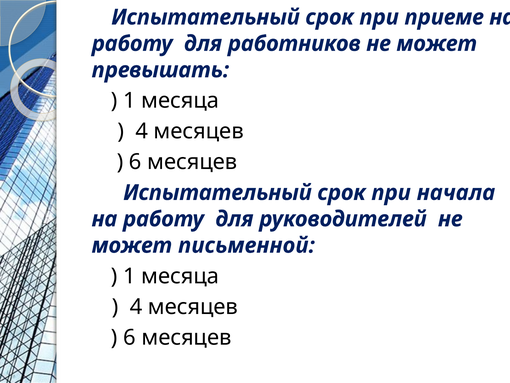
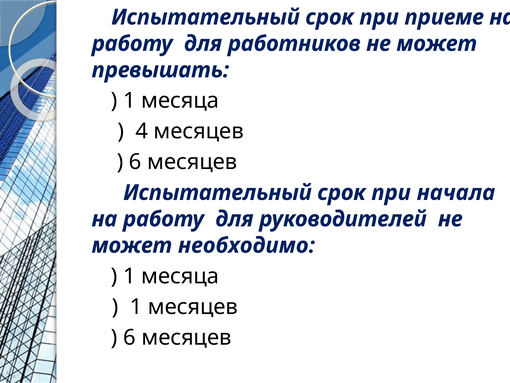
письменной: письменной -> необходимо
4 at (136, 306): 4 -> 1
